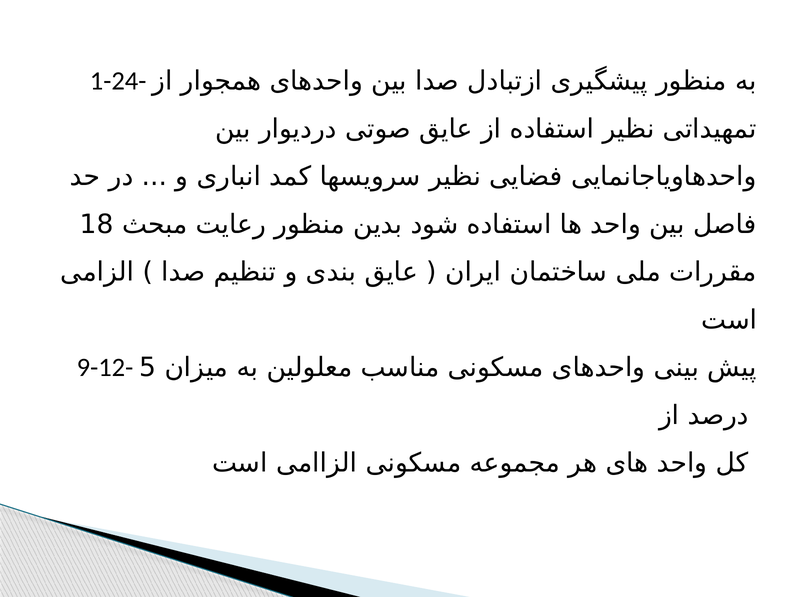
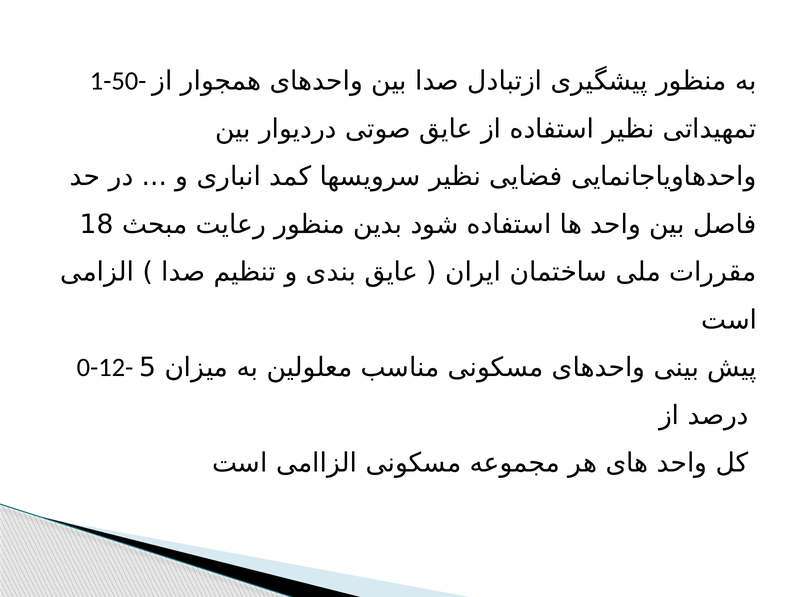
1-24-: 1-24- -> 1-50-
9-12-: 9-12- -> 0-12-
